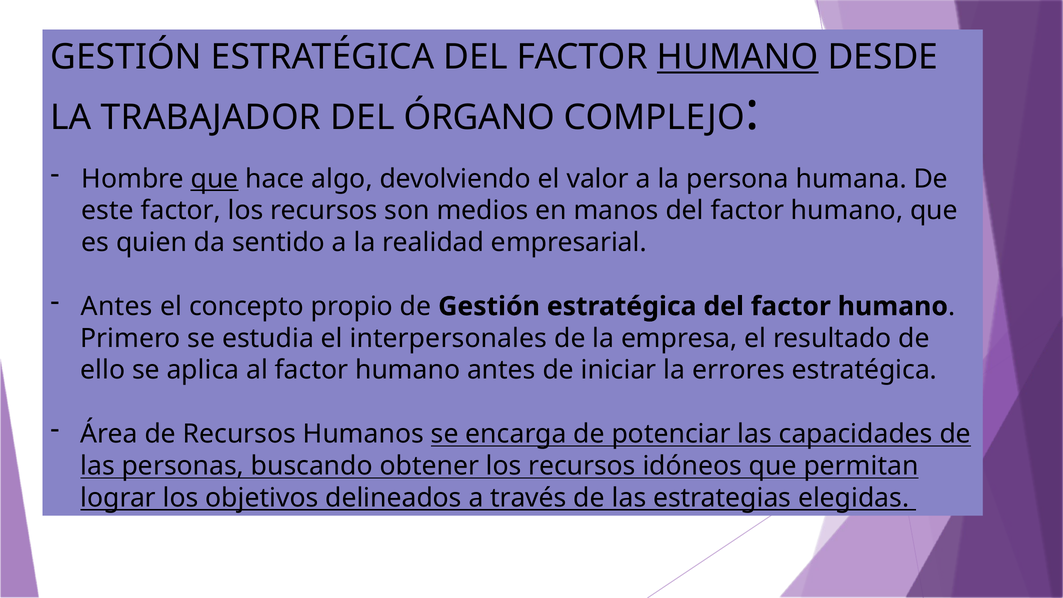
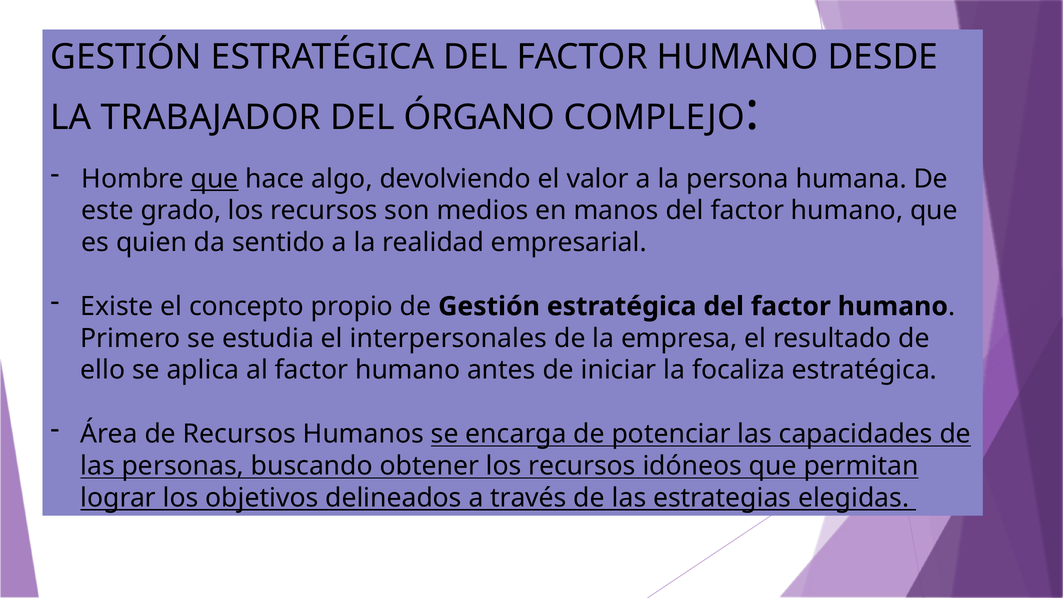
HUMANO at (738, 57) underline: present -> none
este factor: factor -> grado
Antes at (117, 306): Antes -> Existe
errores: errores -> focaliza
